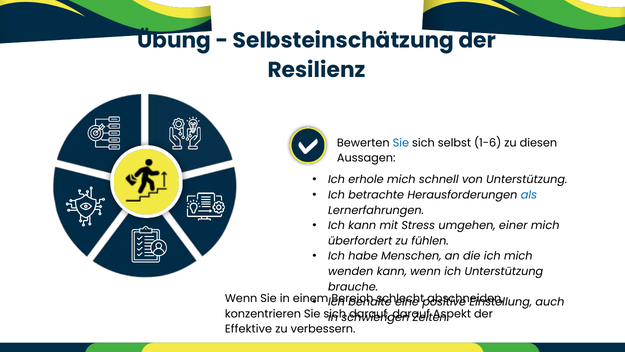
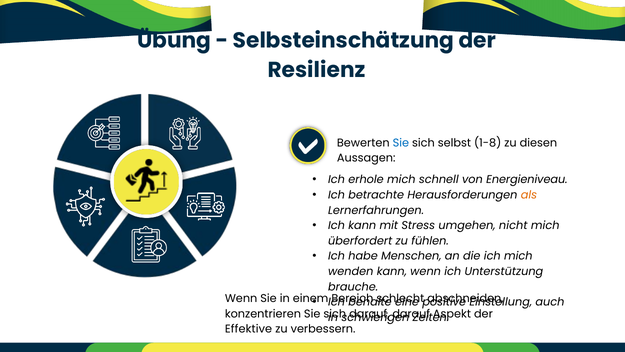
1-6: 1-6 -> 1-8
von Unterstützung: Unterstützung -> Energieniveau
als colour: blue -> orange
einer: einer -> nicht
